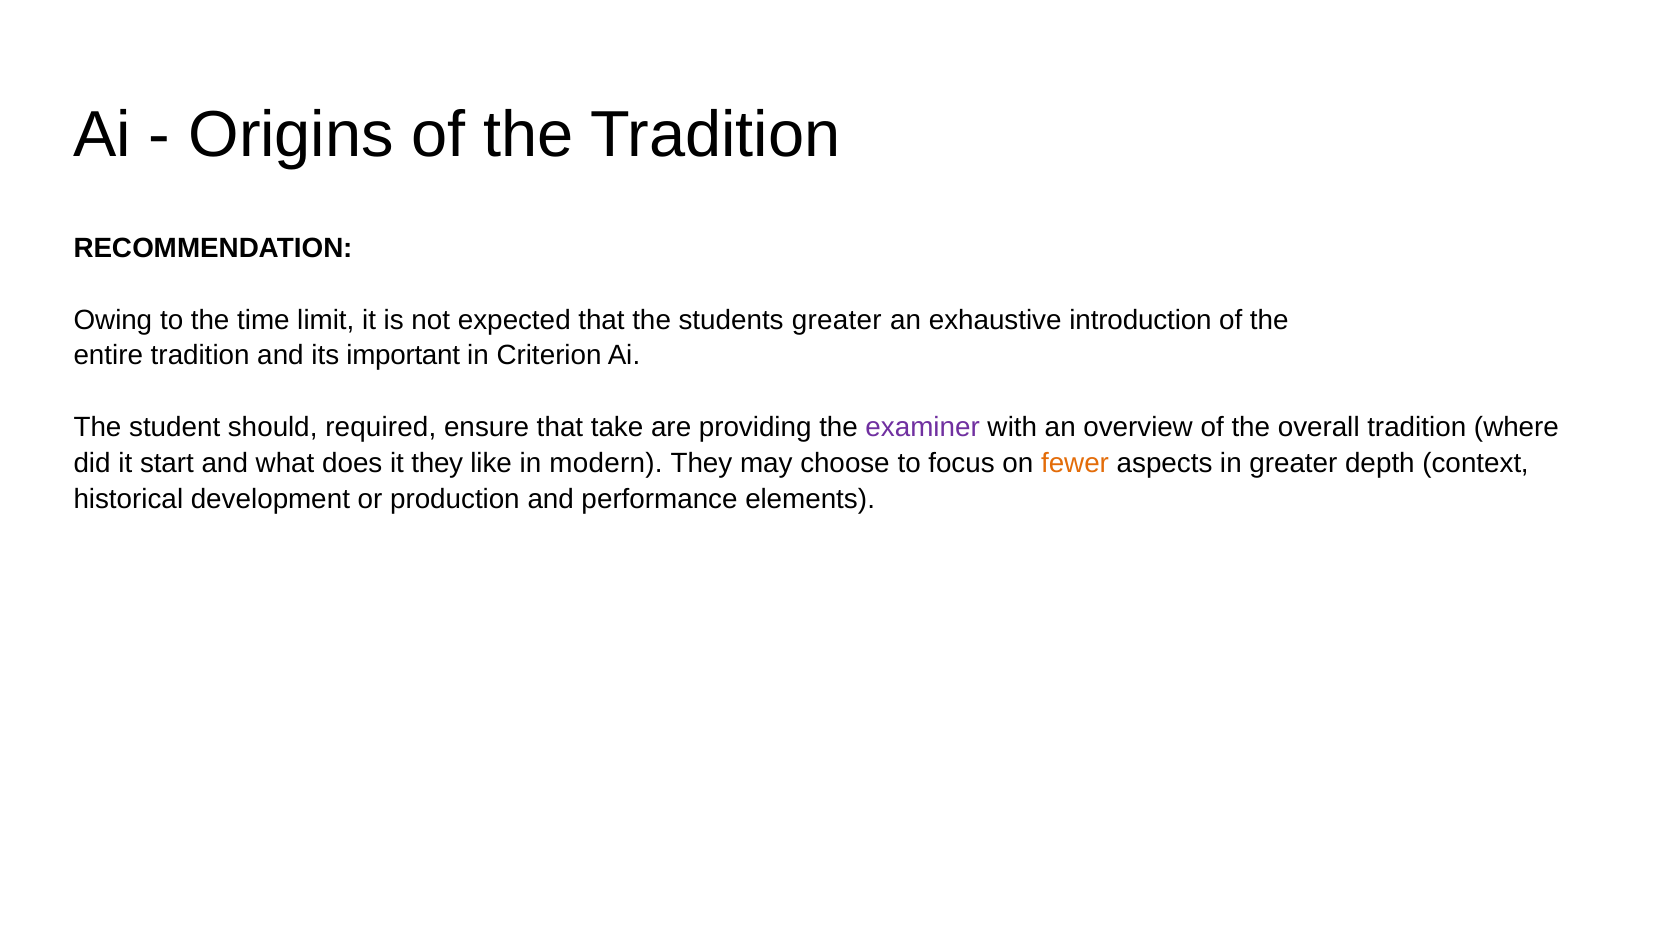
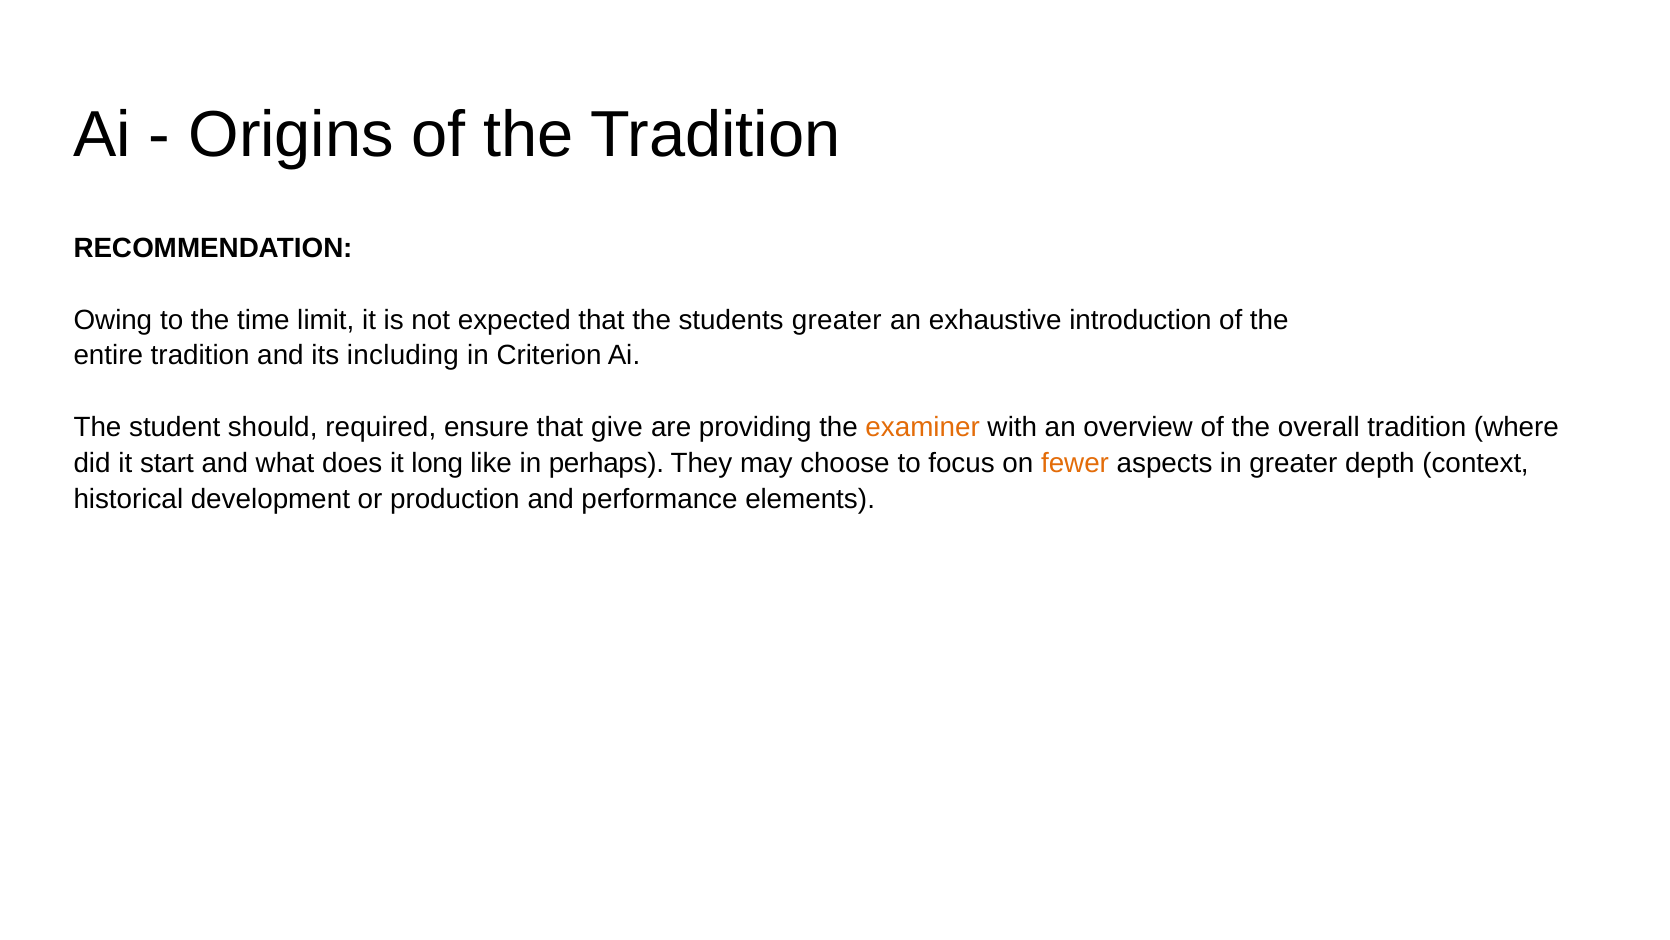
important: important -> including
take: take -> give
examiner colour: purple -> orange
it they: they -> long
modern: modern -> perhaps
